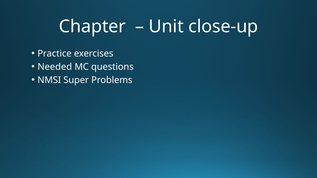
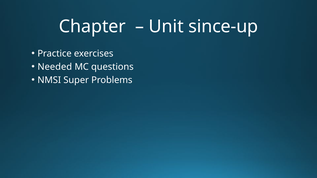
close-up: close-up -> since-up
